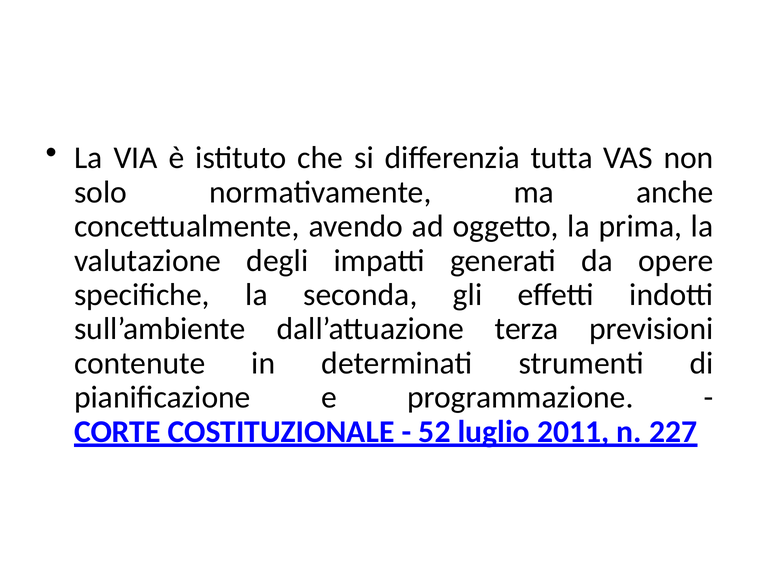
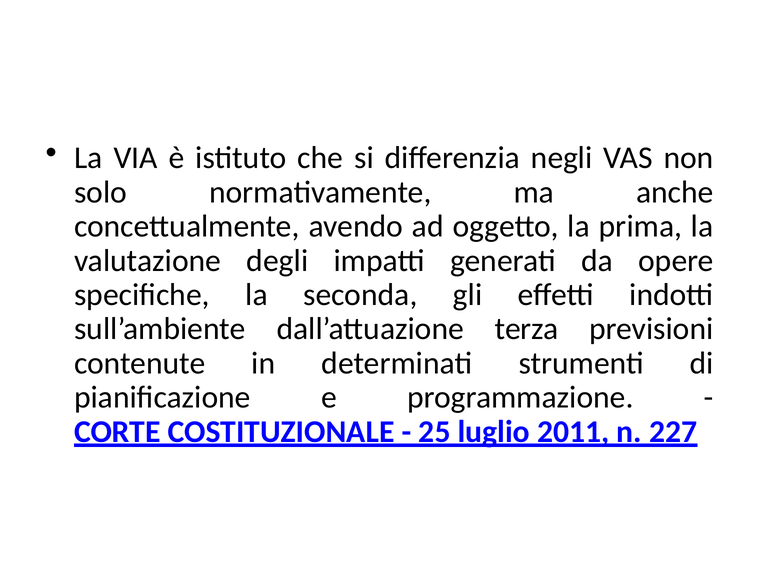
tutta: tutta -> negli
52: 52 -> 25
